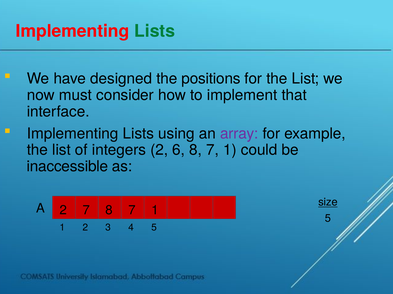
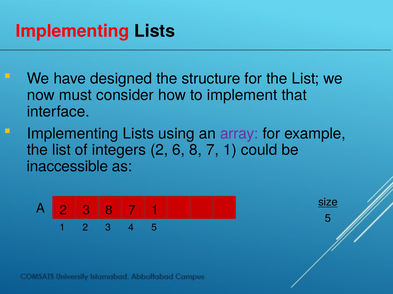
Lists at (155, 31) colour: green -> black
positions: positions -> structure
A 7: 7 -> 3
